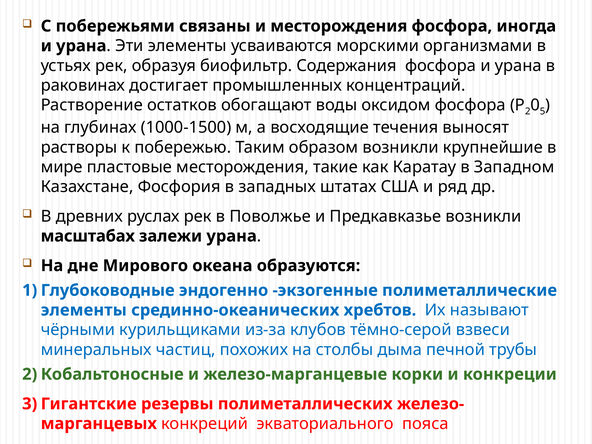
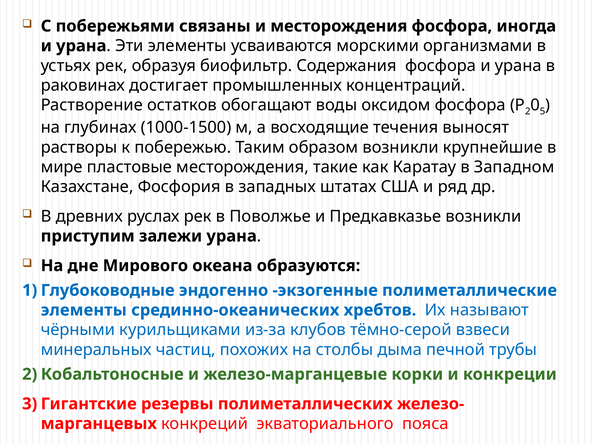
масштабах: масштабах -> приступим
